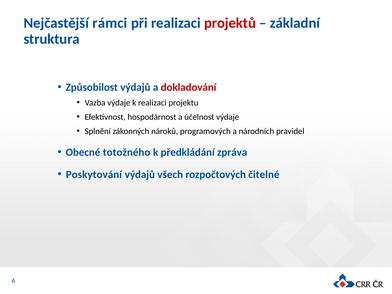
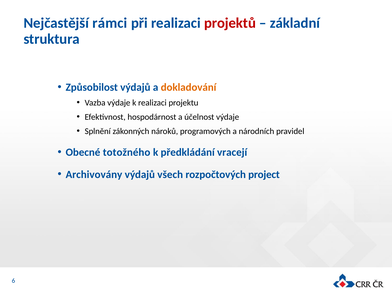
dokladování colour: red -> orange
zpráva: zpráva -> vracejí
Poskytování: Poskytování -> Archivovány
čitelné: čitelné -> project
